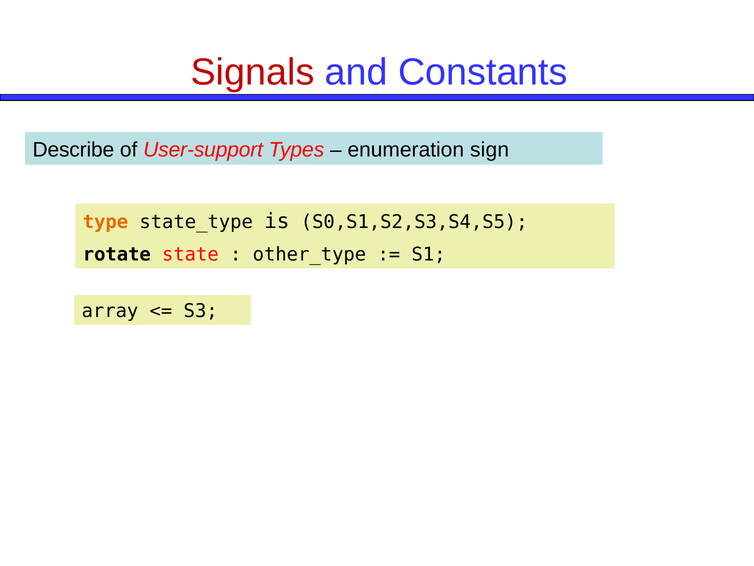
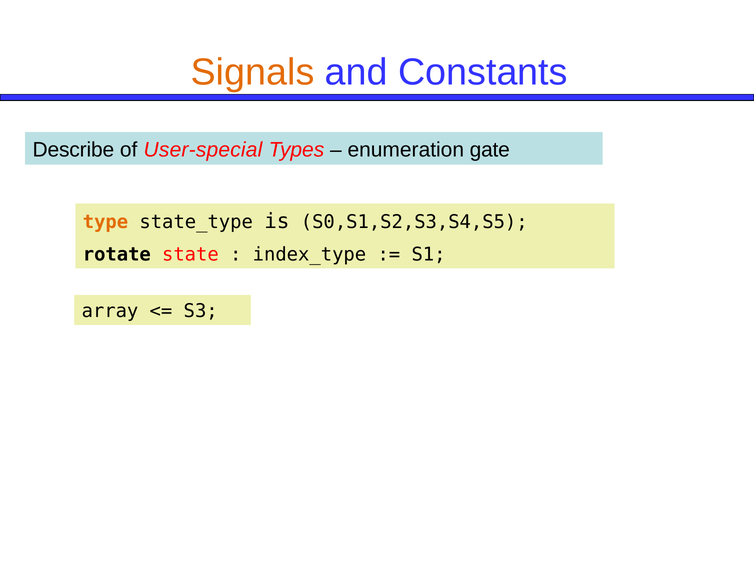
Signals colour: red -> orange
User-support: User-support -> User-special
sign: sign -> gate
other_type: other_type -> index_type
